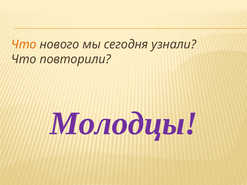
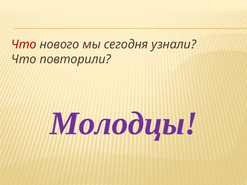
Что at (24, 45) colour: orange -> red
